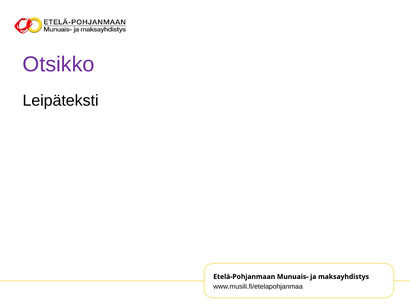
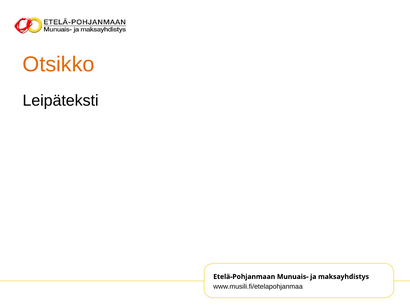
Otsikko colour: purple -> orange
